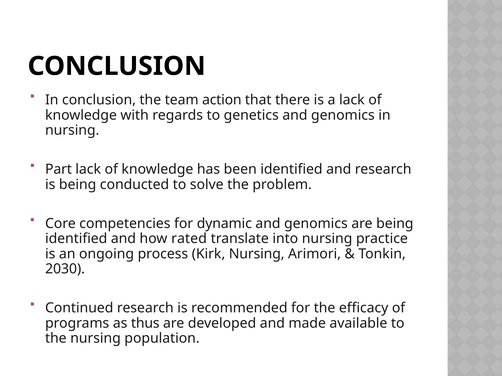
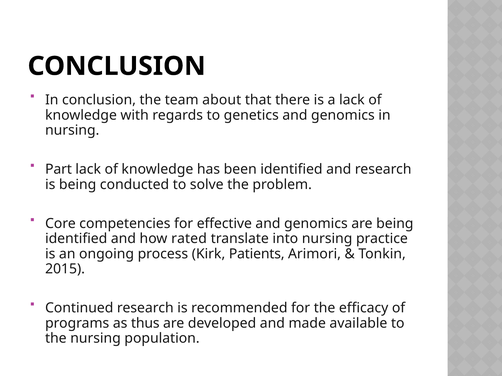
action: action -> about
dynamic: dynamic -> effective
Kirk Nursing: Nursing -> Patients
2030: 2030 -> 2015
